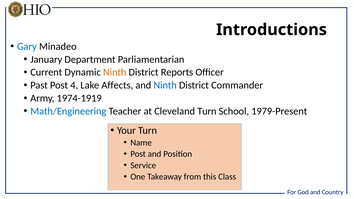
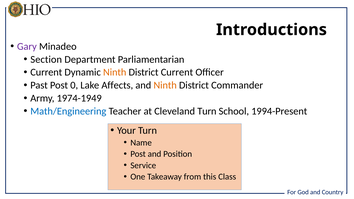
Gary colour: blue -> purple
January: January -> Section
District Reports: Reports -> Current
4: 4 -> 0
Ninth at (165, 85) colour: blue -> orange
1974-1919: 1974-1919 -> 1974-1949
1979-Present: 1979-Present -> 1994-Present
